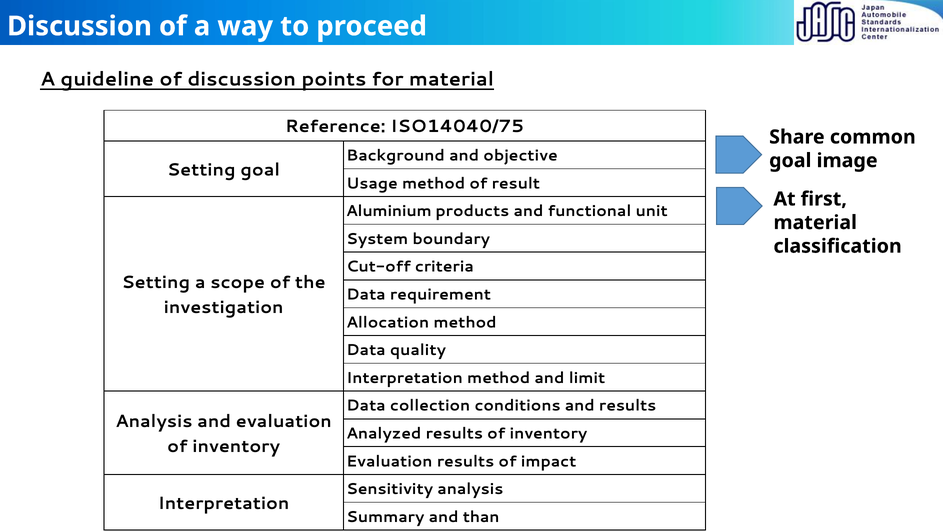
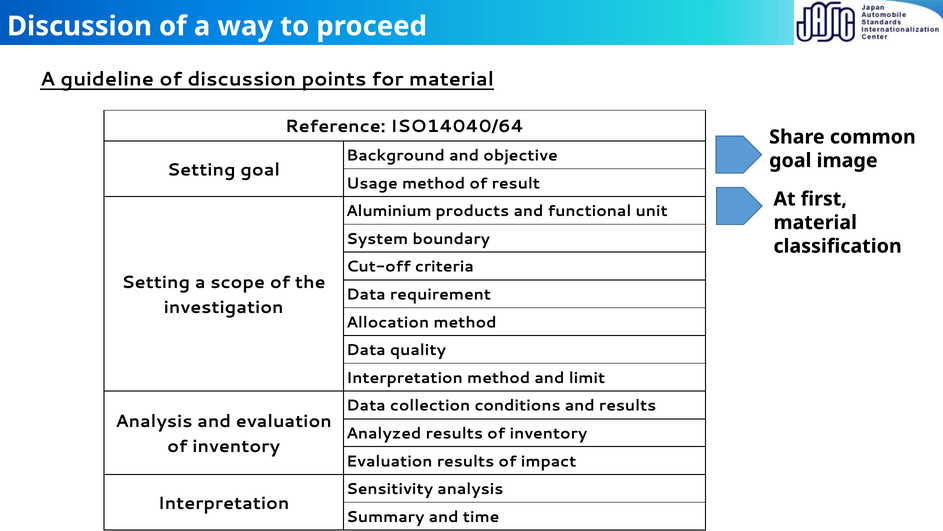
ISO14040/75: ISO14040/75 -> ISO14040/64
than: than -> time
